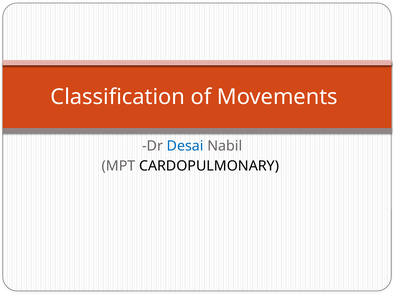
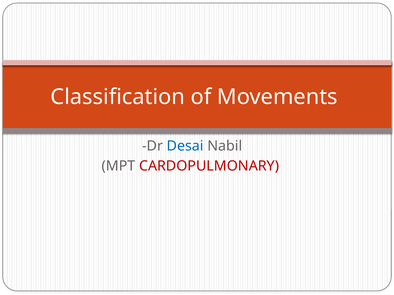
CARDOPULMONARY colour: black -> red
